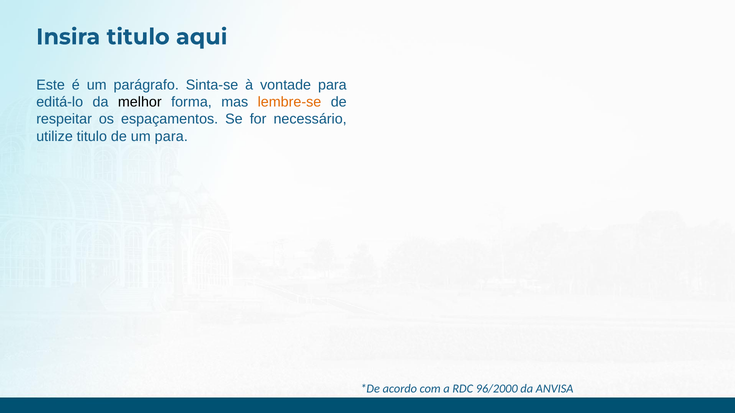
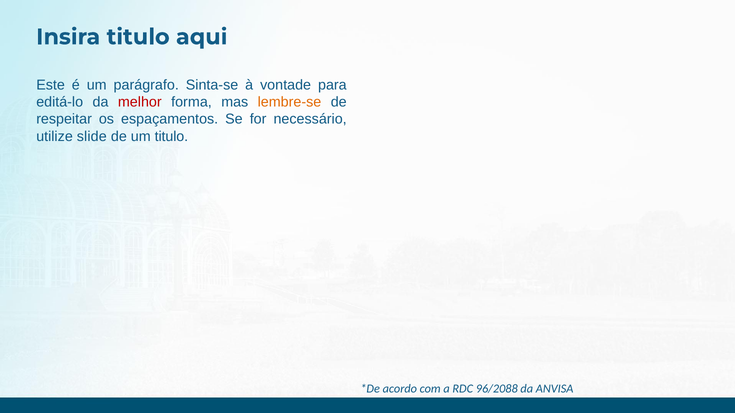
melhor colour: black -> red
utilize titulo: titulo -> slide
um para: para -> titulo
96/2000: 96/2000 -> 96/2088
